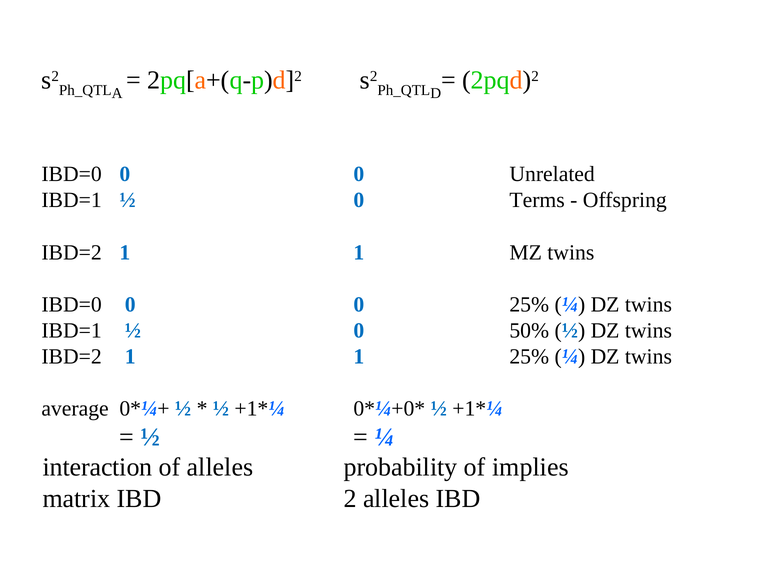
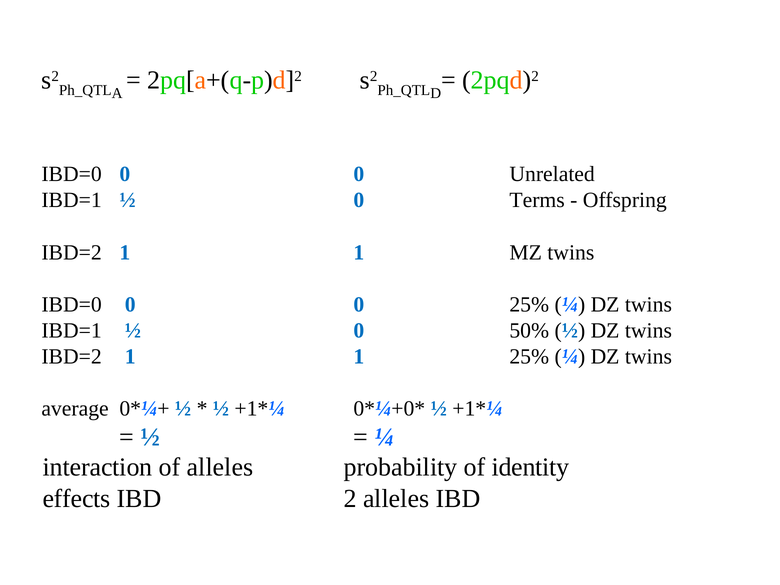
implies: implies -> identity
matrix: matrix -> effects
